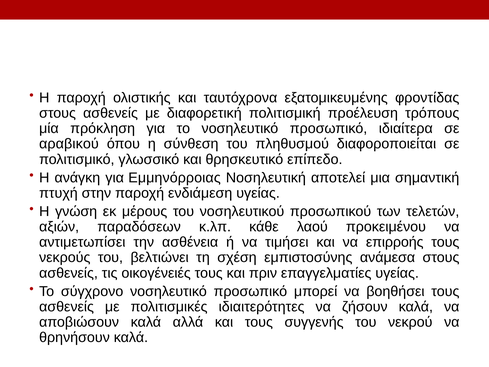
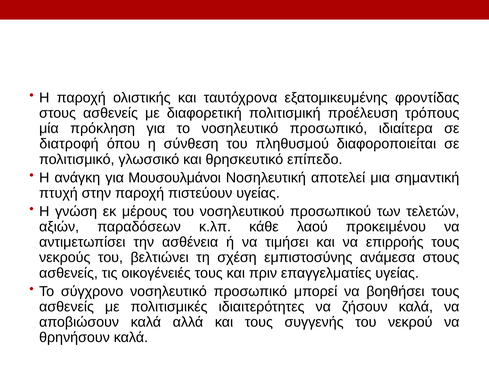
αραβικού: αραβικού -> διατροφή
Εμμηνόρροιας: Εμμηνόρροιας -> Μουσουλμάνοι
ενδιάμεση: ενδιάμεση -> πιστεύουν
